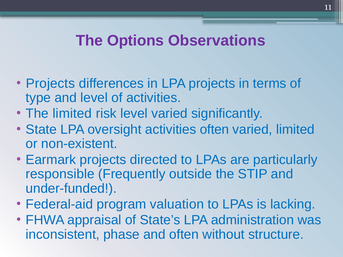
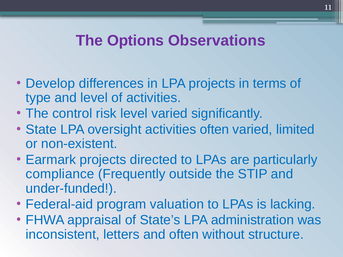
Projects at (50, 83): Projects -> Develop
The limited: limited -> control
responsible: responsible -> compliance
phase: phase -> letters
